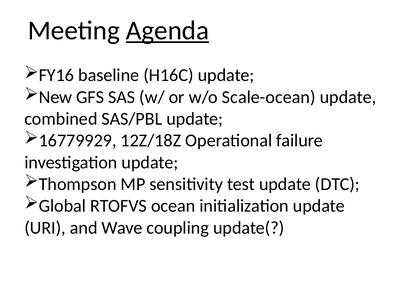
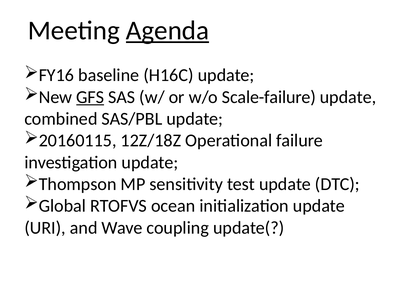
GFS underline: none -> present
Scale-ocean: Scale-ocean -> Scale-failure
16779929: 16779929 -> 20160115
